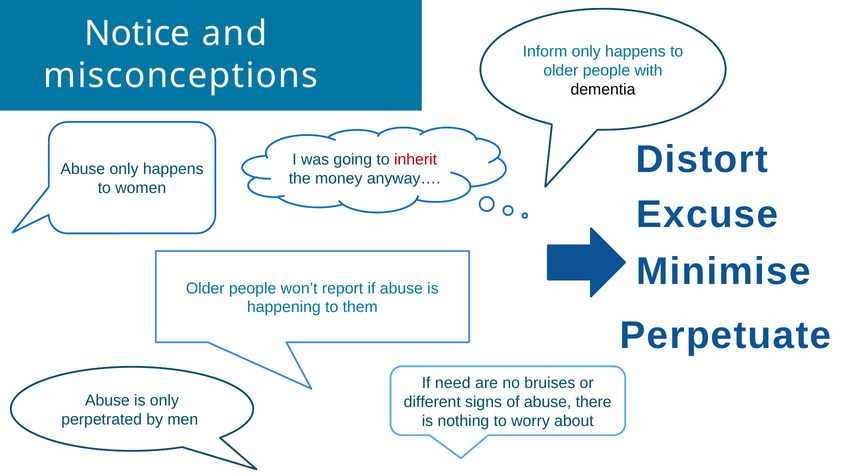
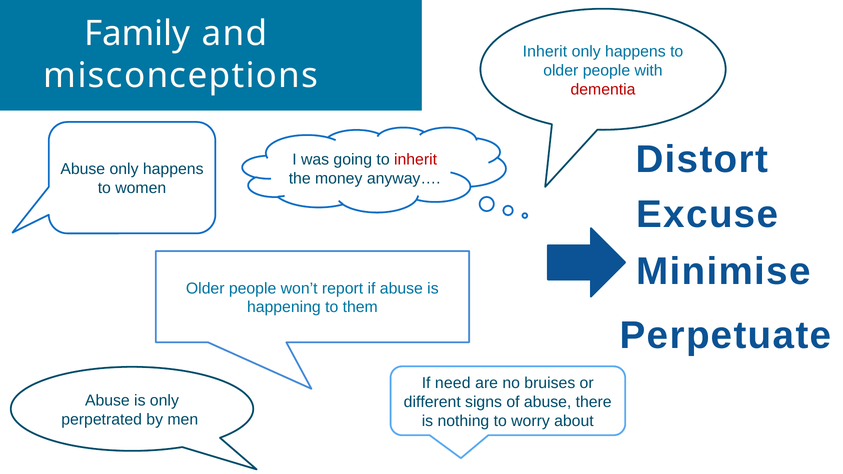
Notice: Notice -> Family
Inform at (545, 51): Inform -> Inherit
dementia colour: black -> red
